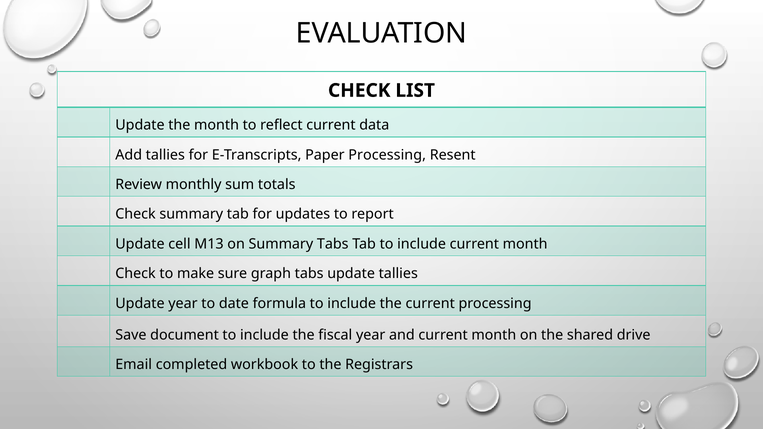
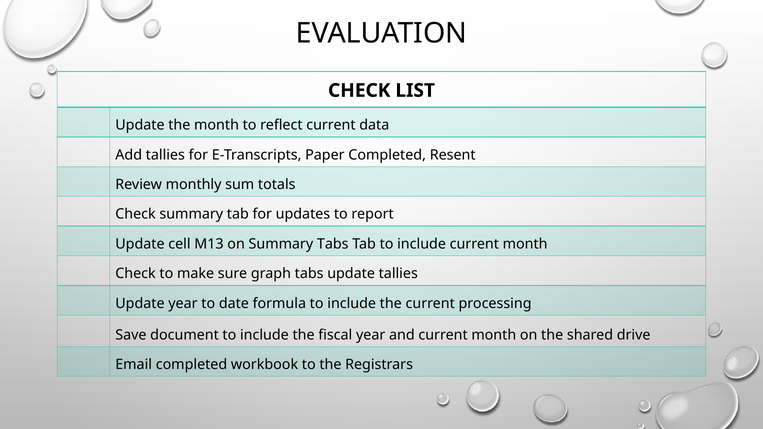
Paper Processing: Processing -> Completed
